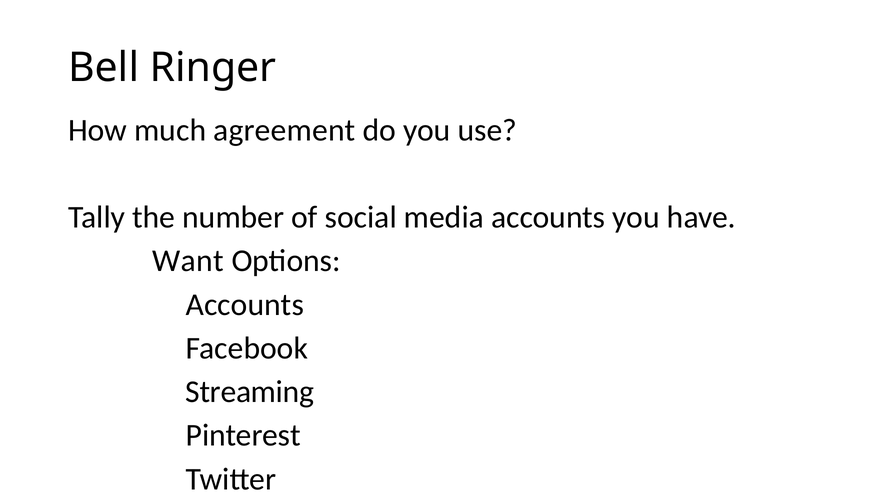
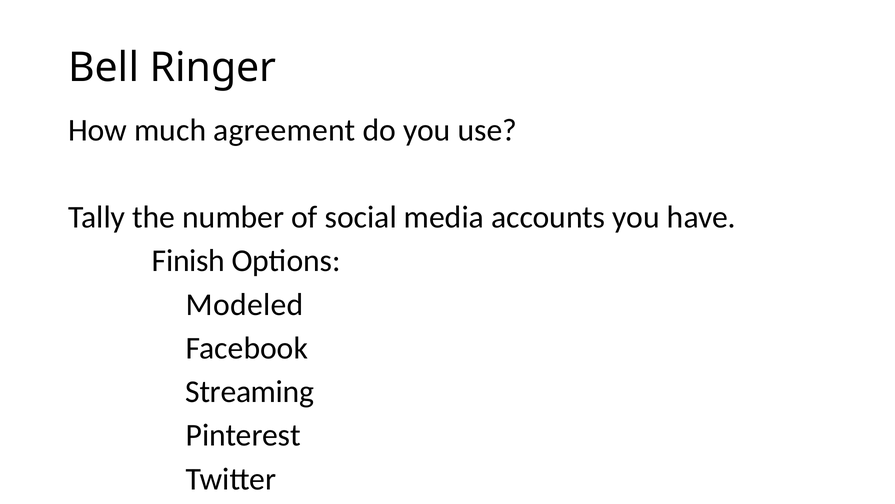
Want: Want -> Finish
Accounts at (245, 304): Accounts -> Modeled
